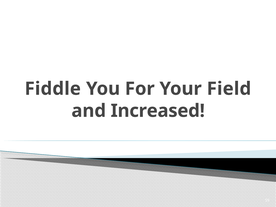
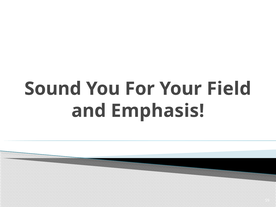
Fiddle: Fiddle -> Sound
Increased: Increased -> Emphasis
